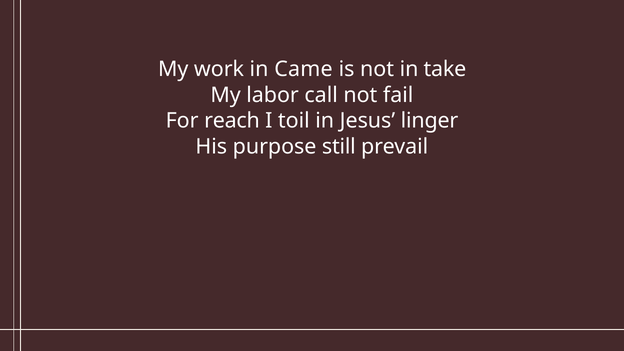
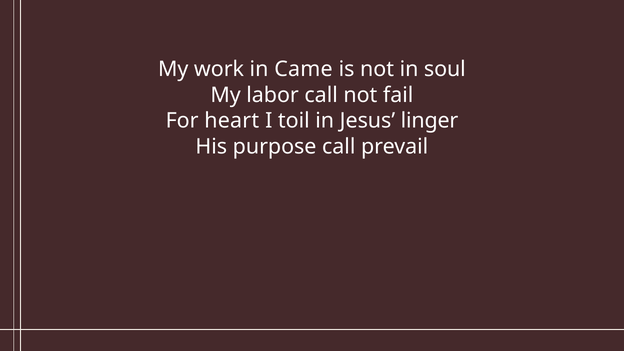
take: take -> soul
reach: reach -> heart
purpose still: still -> call
